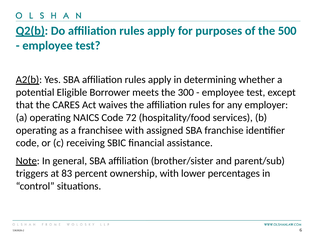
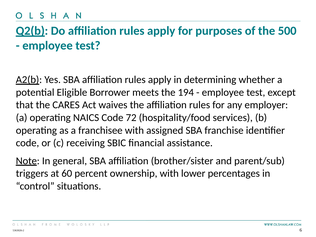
300: 300 -> 194
83: 83 -> 60
